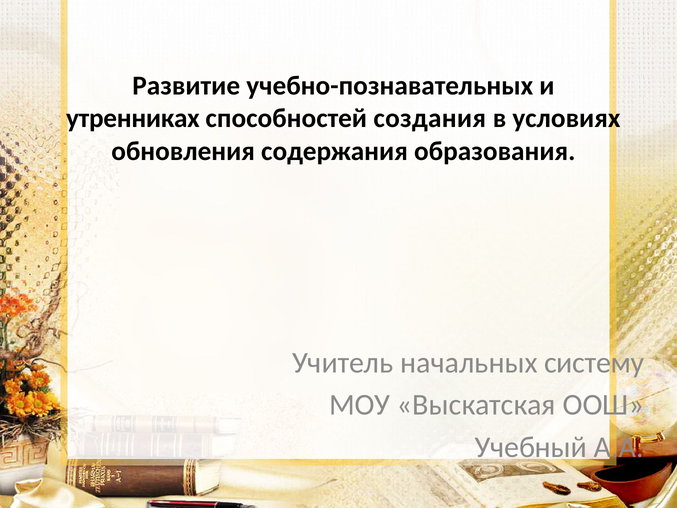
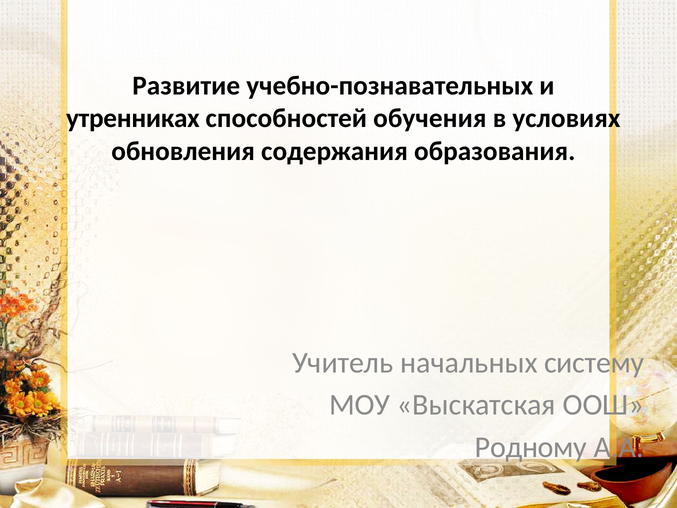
создания: создания -> обучения
Учебный: Учебный -> Родному
